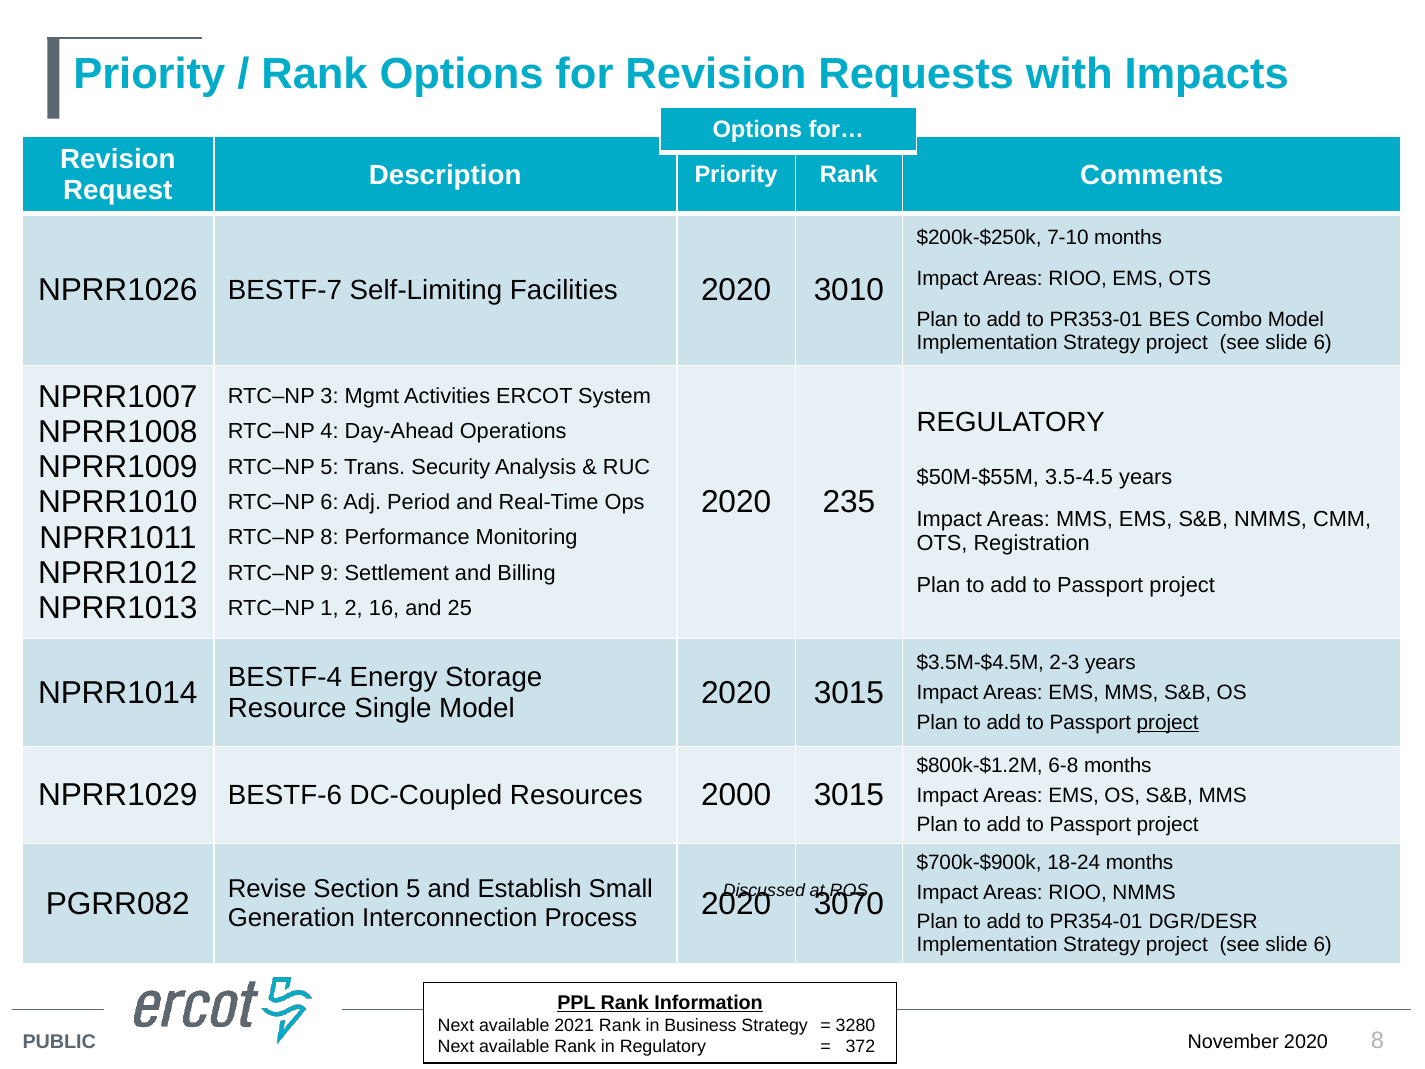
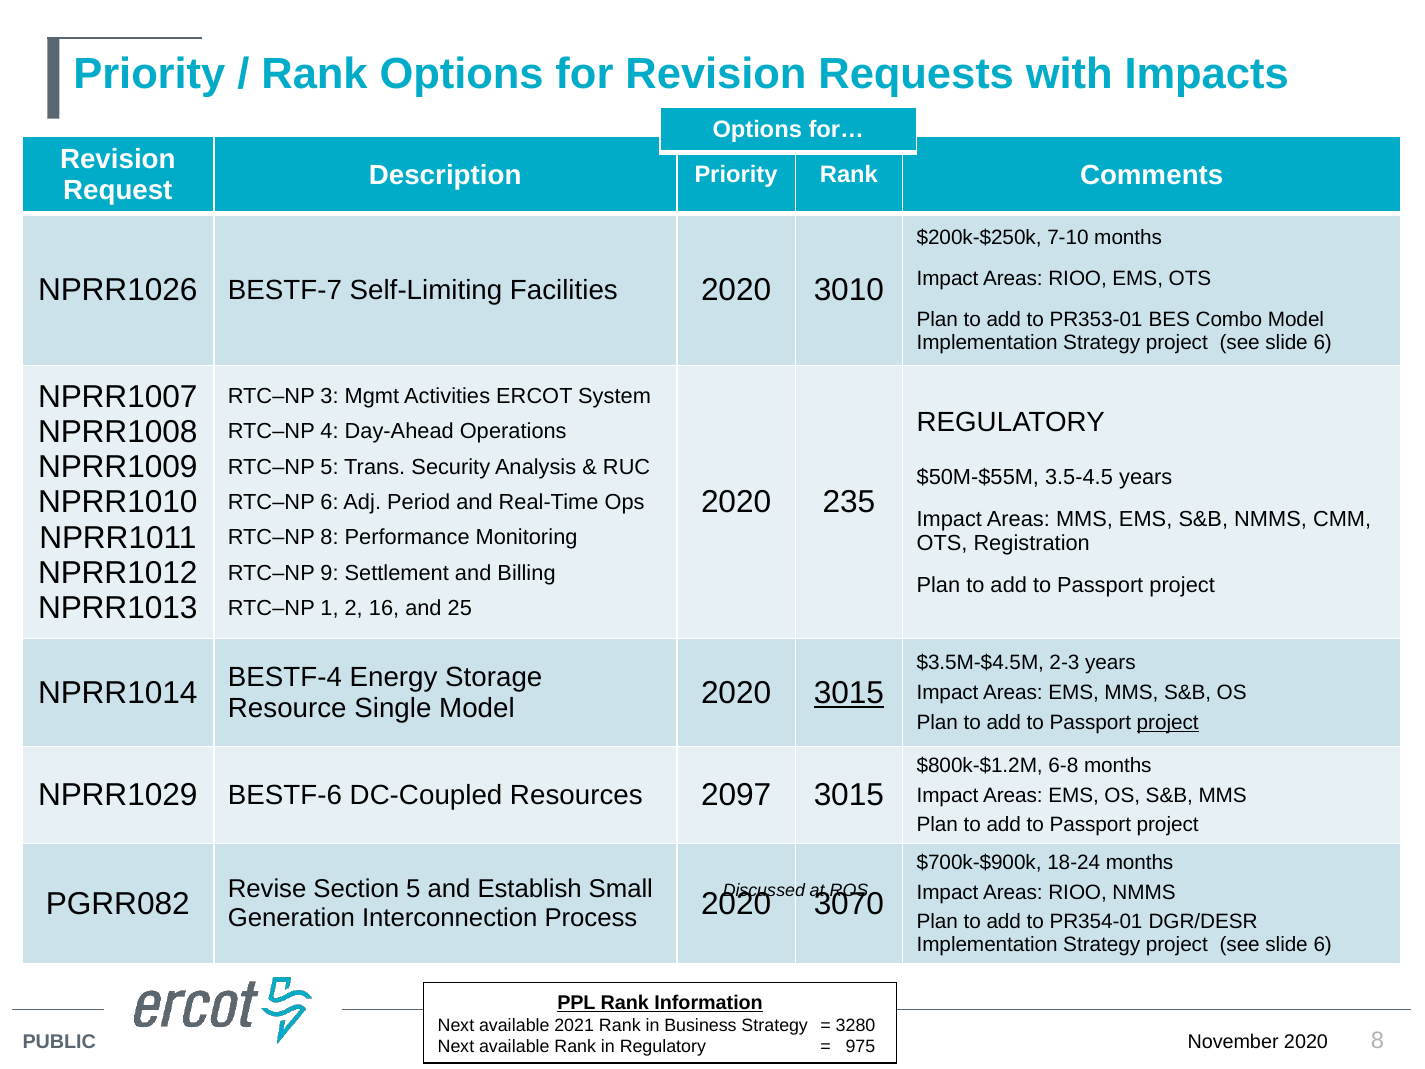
3015 at (849, 693) underline: none -> present
2000: 2000 -> 2097
372: 372 -> 975
